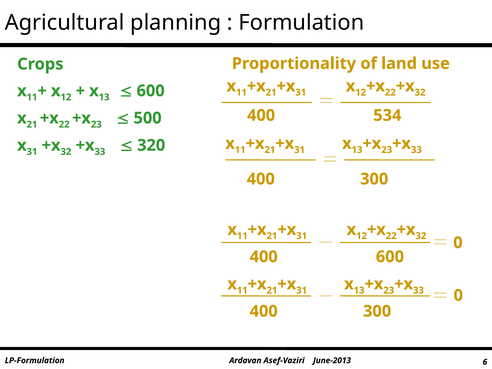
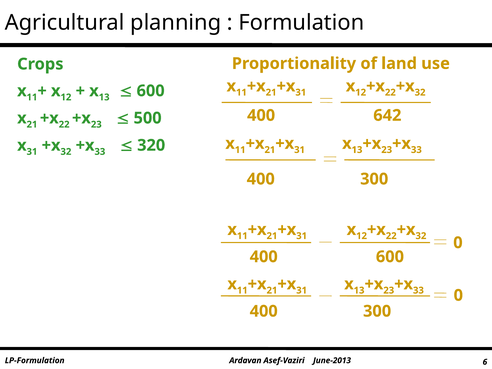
534: 534 -> 642
